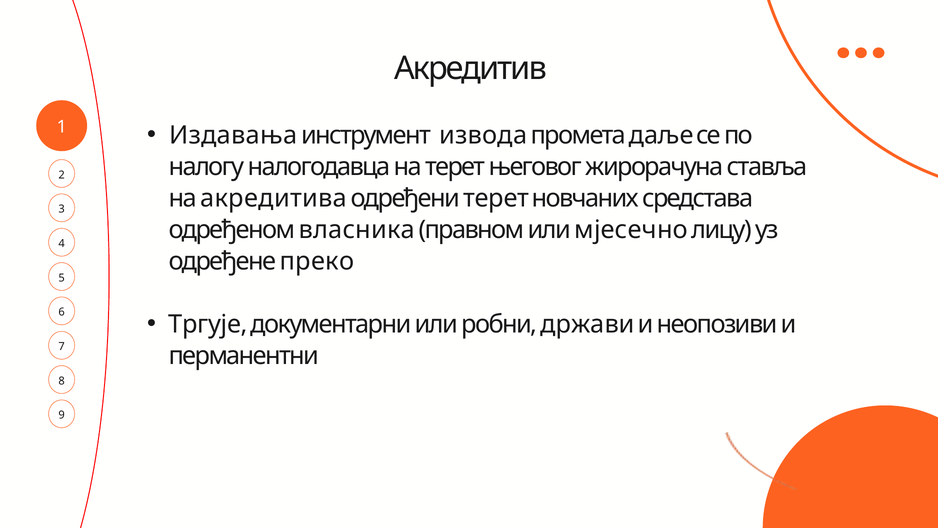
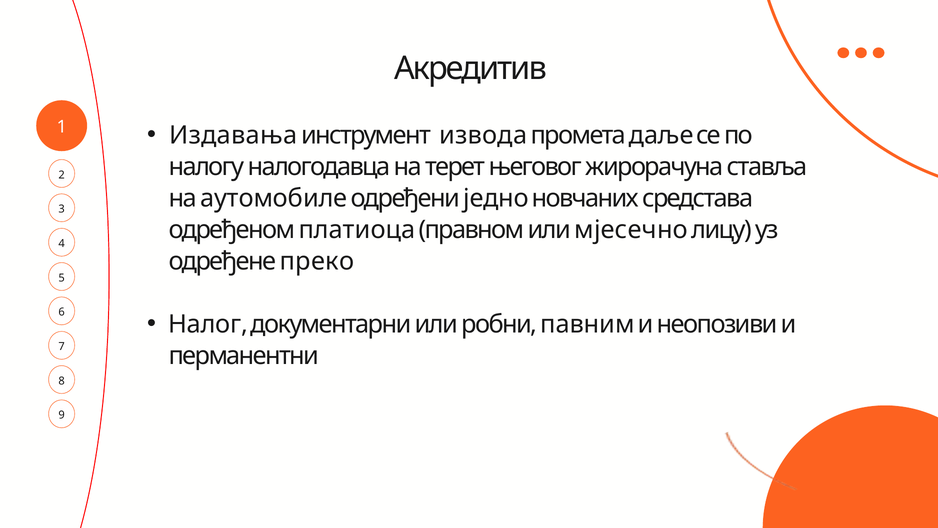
акредитива: акредитива -> аутомобиле
одређени терет: терет -> једно
власника: власника -> платиоца
Тргује: Тргује -> Налог
држави: држави -> павним
